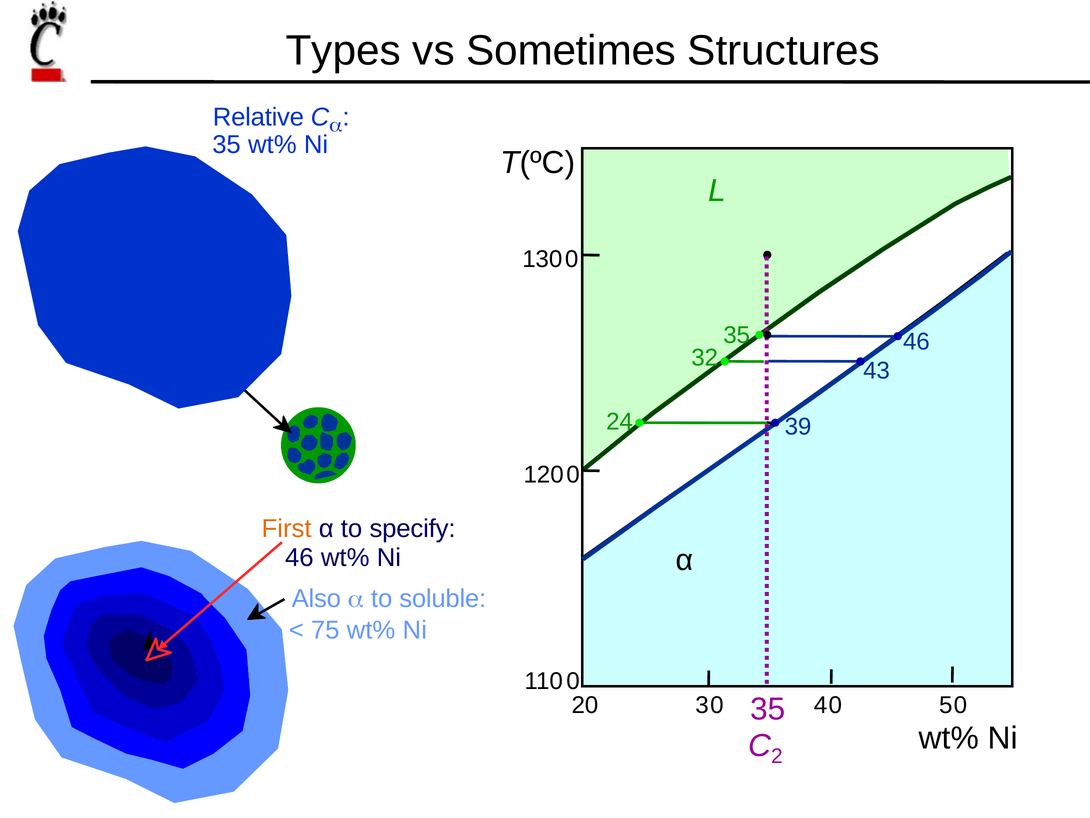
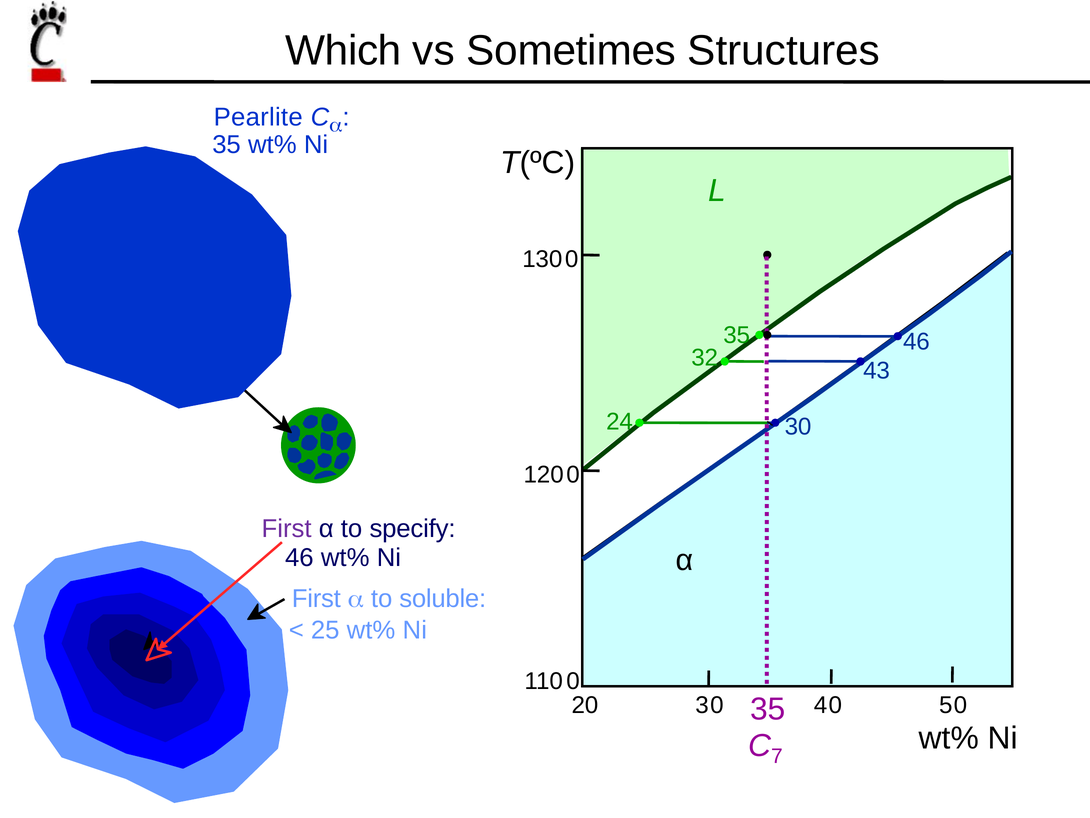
Types: Types -> Which
Relative: Relative -> Pearlite
24 39: 39 -> 30
First at (287, 529) colour: orange -> purple
Also at (316, 598): Also -> First
75: 75 -> 25
2: 2 -> 7
